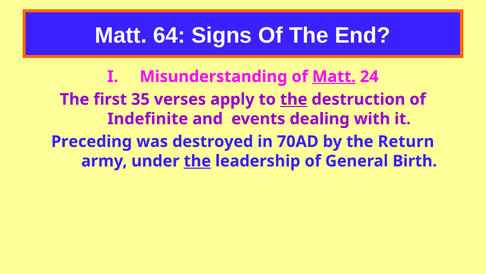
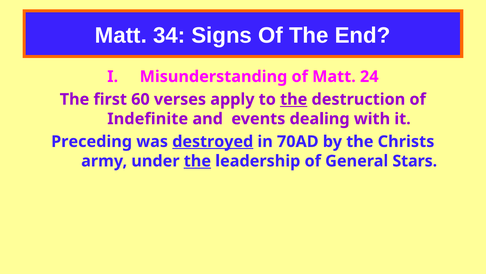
64: 64 -> 34
Matt at (334, 76) underline: present -> none
35: 35 -> 60
destroyed underline: none -> present
Return: Return -> Christs
Birth: Birth -> Stars
